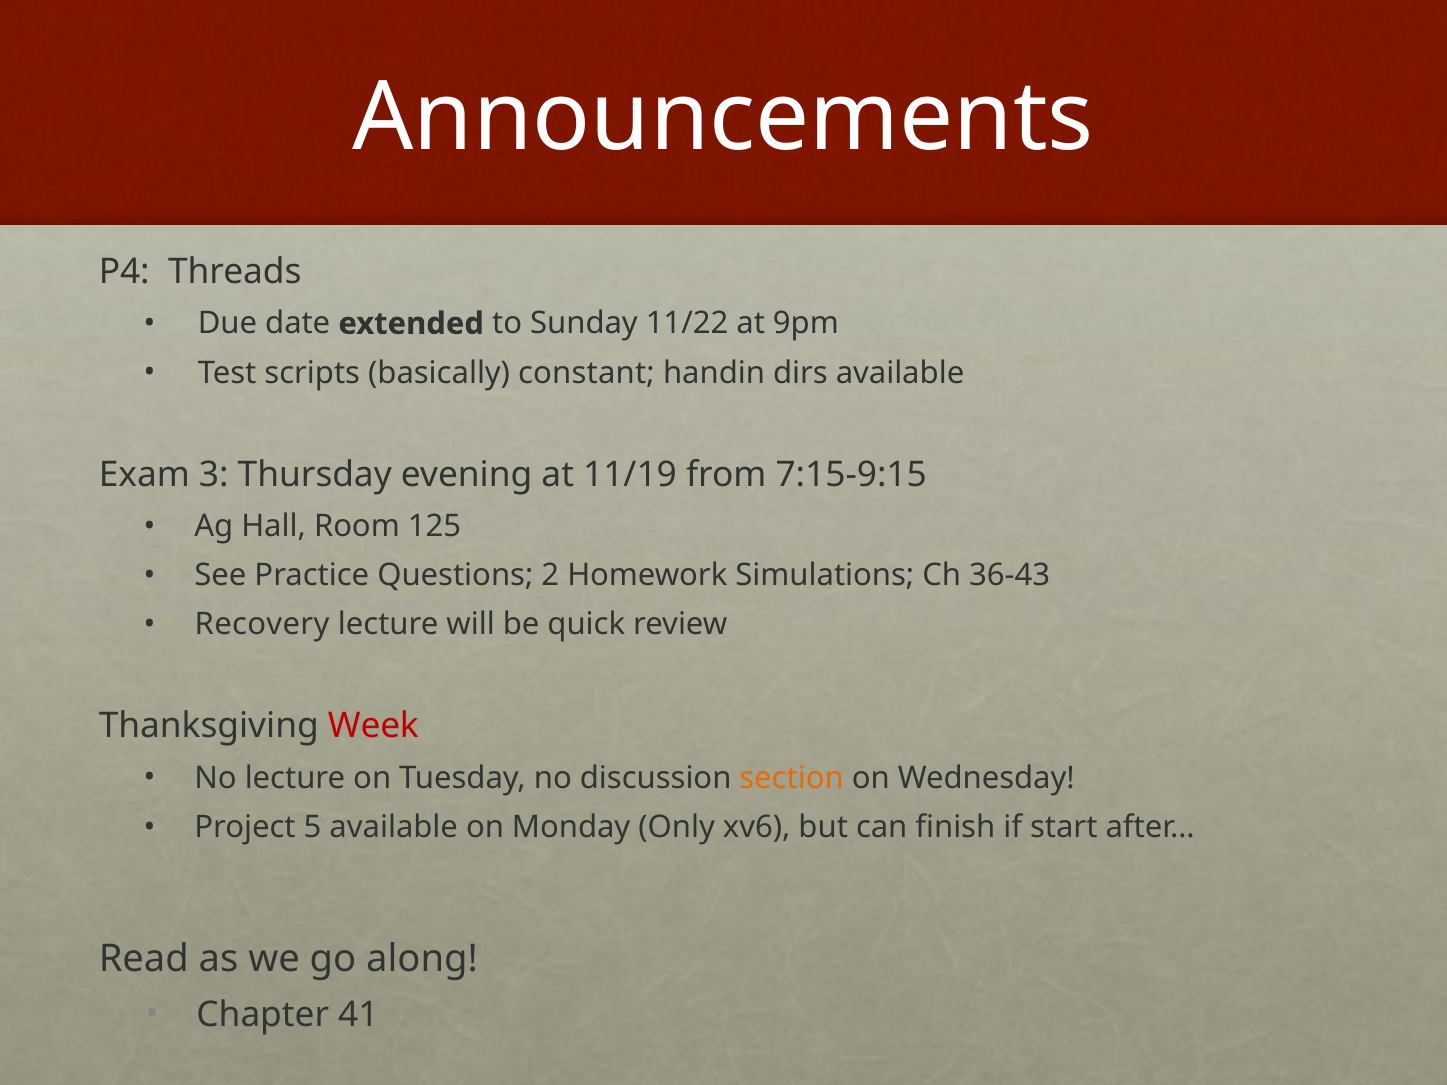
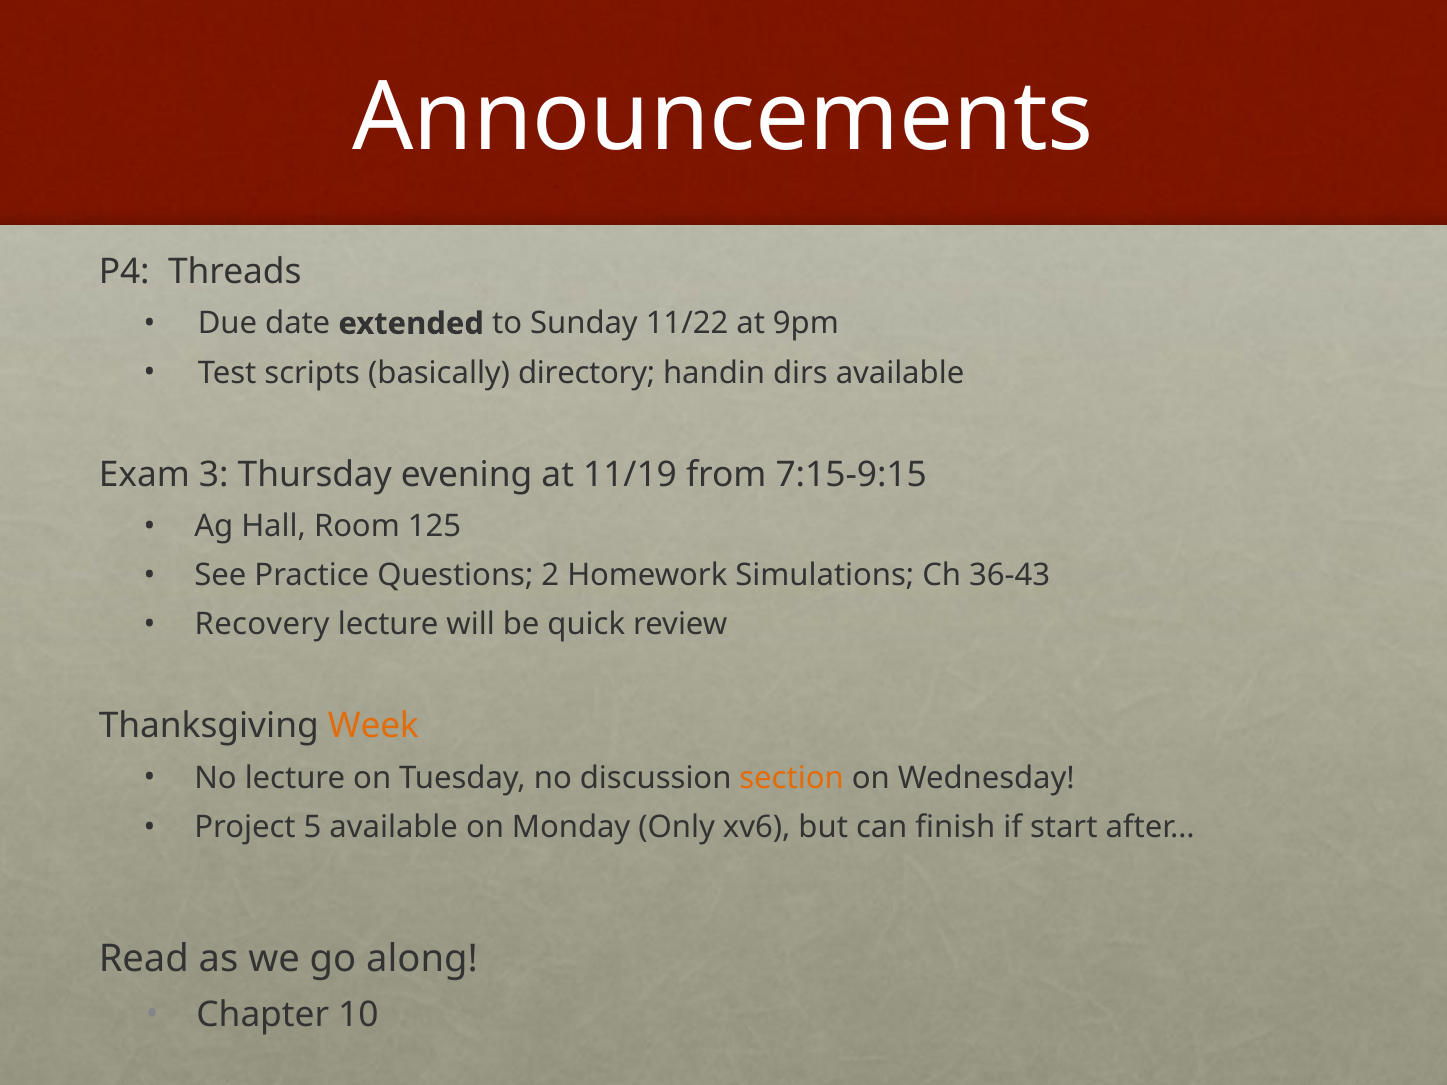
constant: constant -> directory
Week colour: red -> orange
41: 41 -> 10
